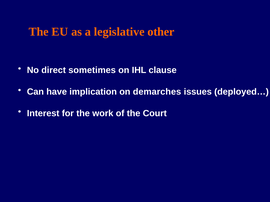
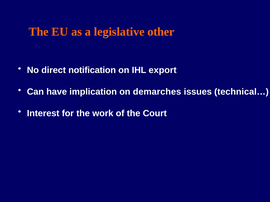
sometimes: sometimes -> notification
clause: clause -> export
deployed…: deployed… -> technical…
